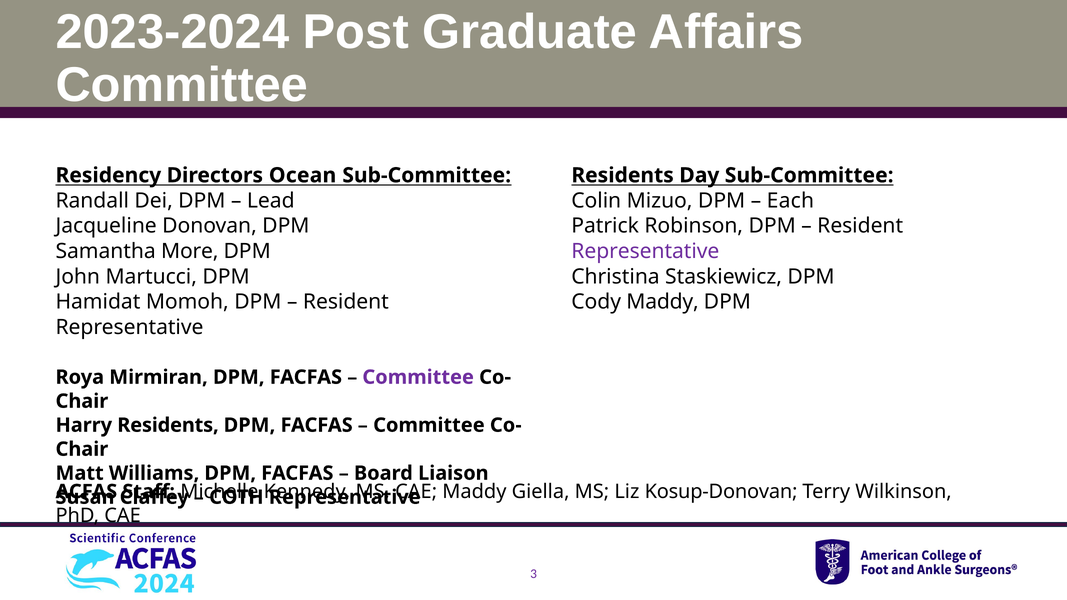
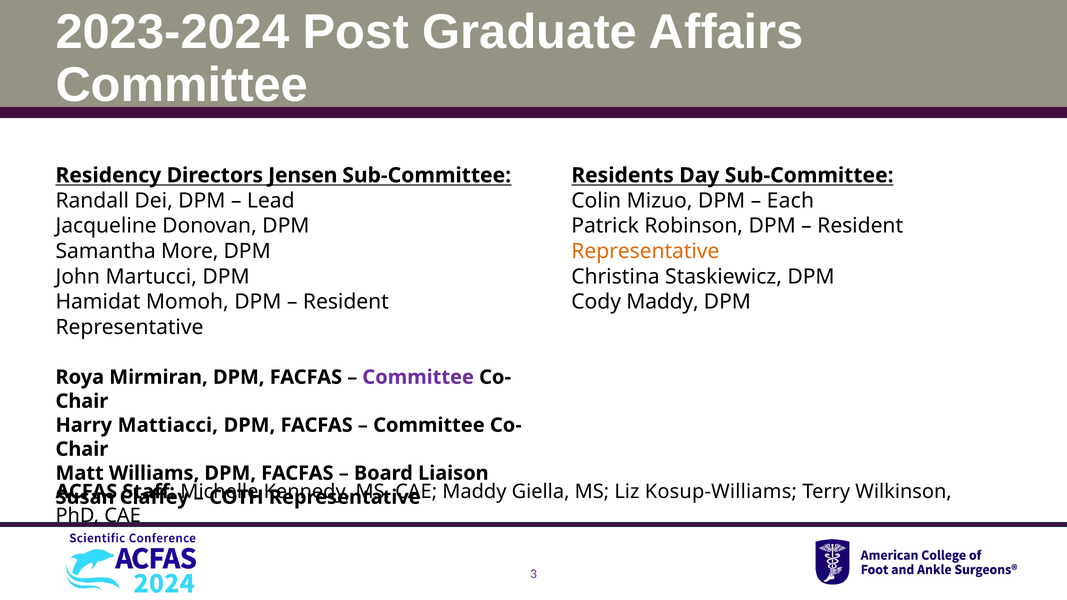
Ocean: Ocean -> Jensen
Representative at (645, 251) colour: purple -> orange
Harry Residents: Residents -> Mattiacci
Kosup-Donovan: Kosup-Donovan -> Kosup-Williams
